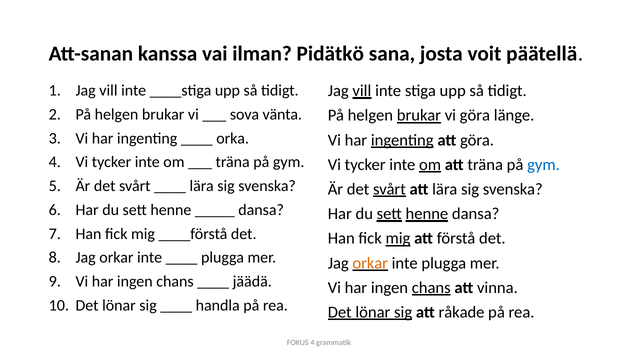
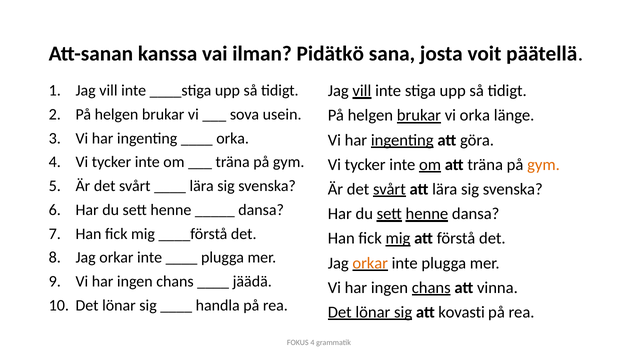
vänta: vänta -> usein
vi göra: göra -> orka
gym at (544, 165) colour: blue -> orange
råkade: råkade -> kovasti
